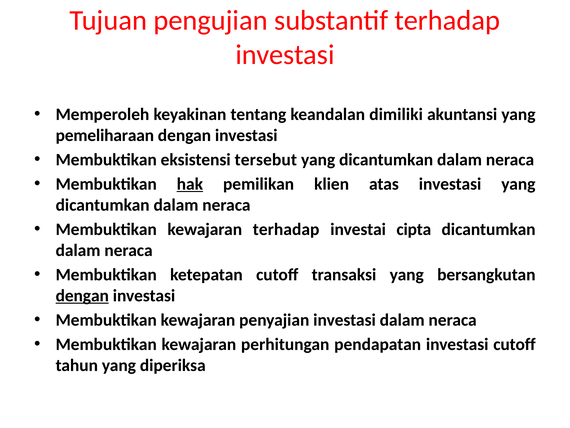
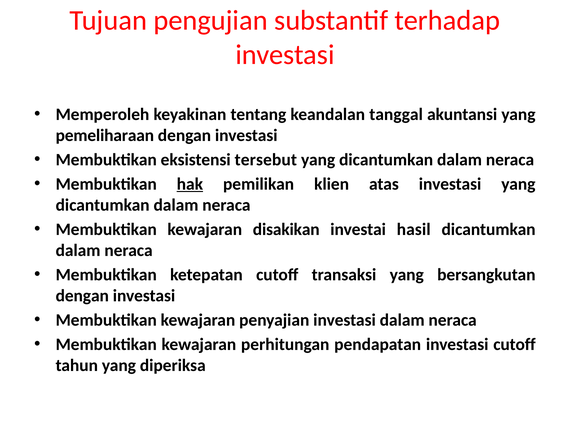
dimiliki: dimiliki -> tanggal
kewajaran terhadap: terhadap -> disakikan
cipta: cipta -> hasil
dengan at (82, 295) underline: present -> none
